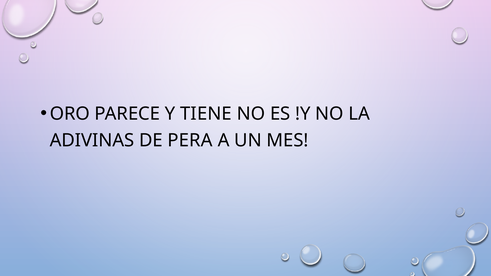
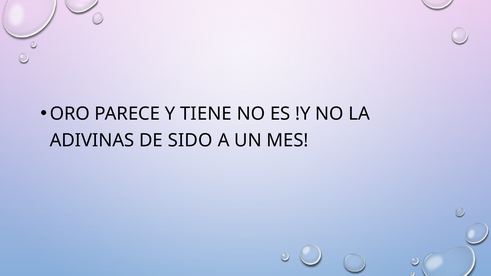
PERA: PERA -> SIDO
